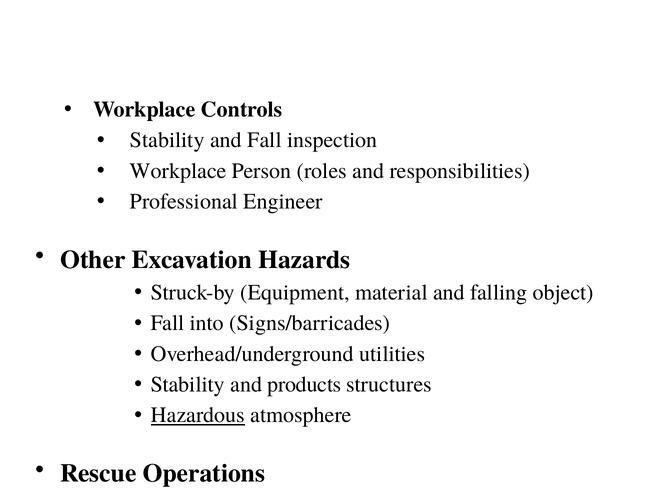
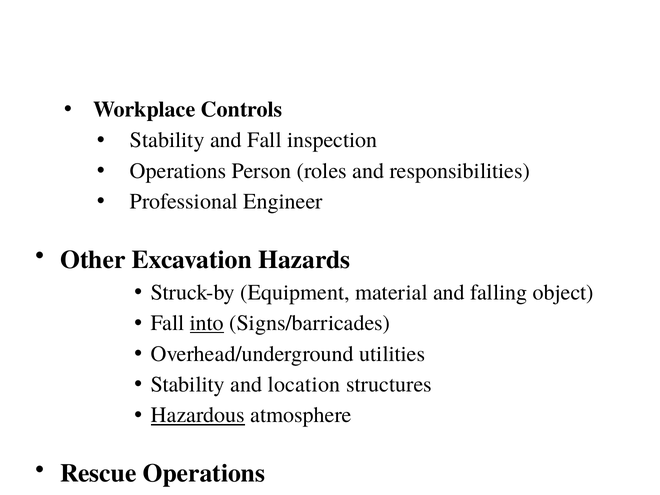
Workplace at (178, 171): Workplace -> Operations
into underline: none -> present
products: products -> location
